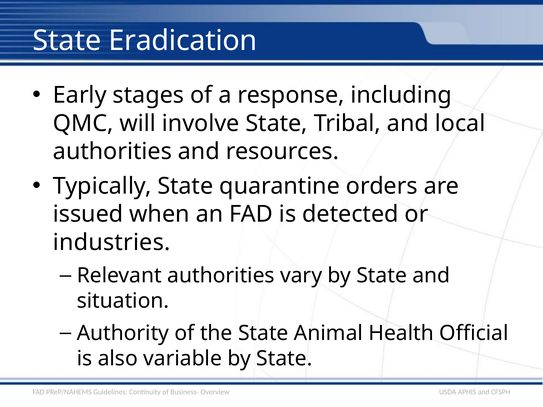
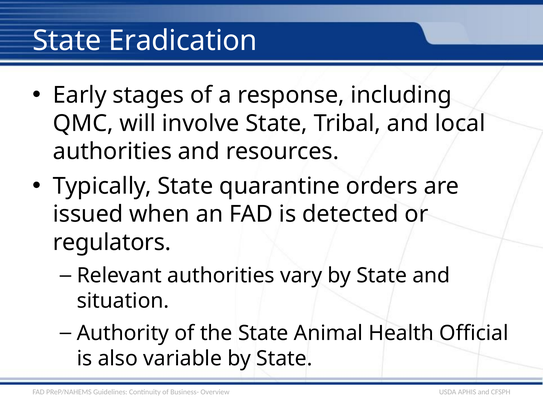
industries: industries -> regulators
